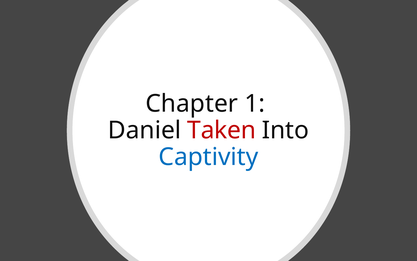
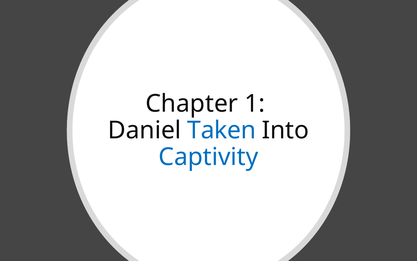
Taken colour: red -> blue
